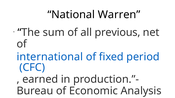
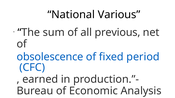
Warren: Warren -> Various
international: international -> obsolescence
